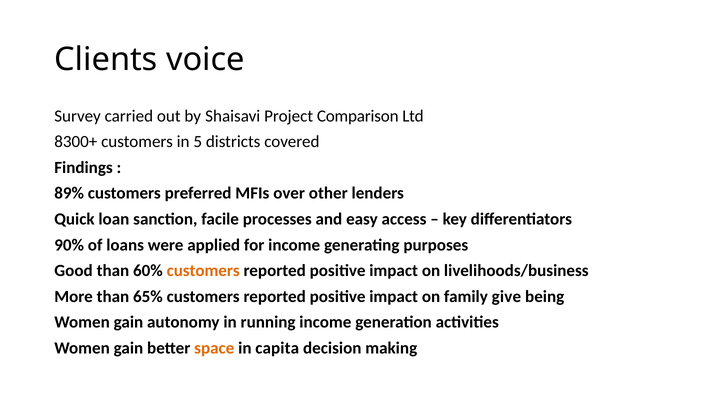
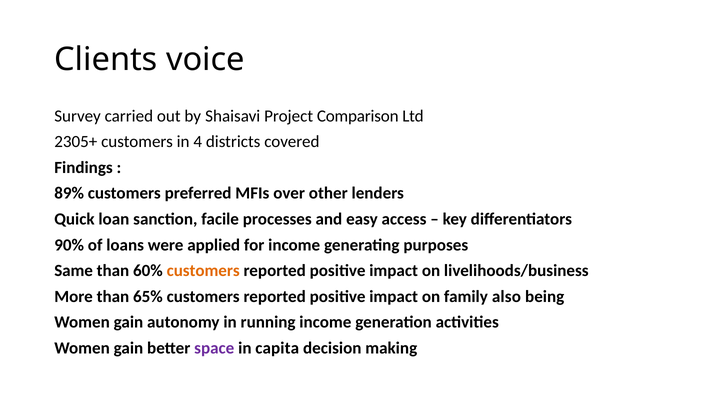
8300+: 8300+ -> 2305+
5: 5 -> 4
Good: Good -> Same
give: give -> also
space colour: orange -> purple
